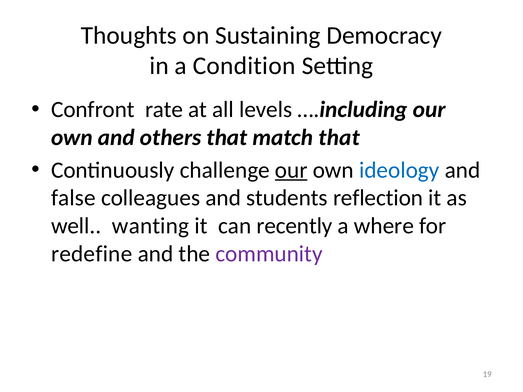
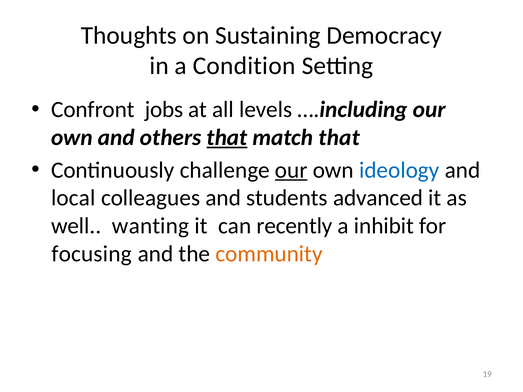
rate: rate -> jobs
that at (227, 138) underline: none -> present
false: false -> local
reflection: reflection -> advanced
where: where -> inhibit
redefine: redefine -> focusing
community colour: purple -> orange
